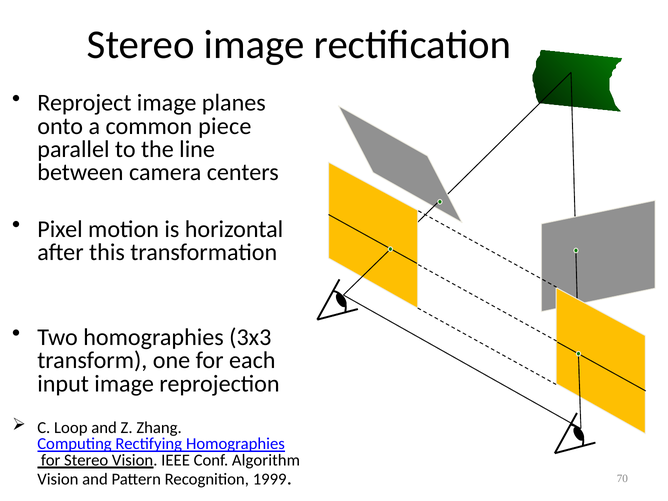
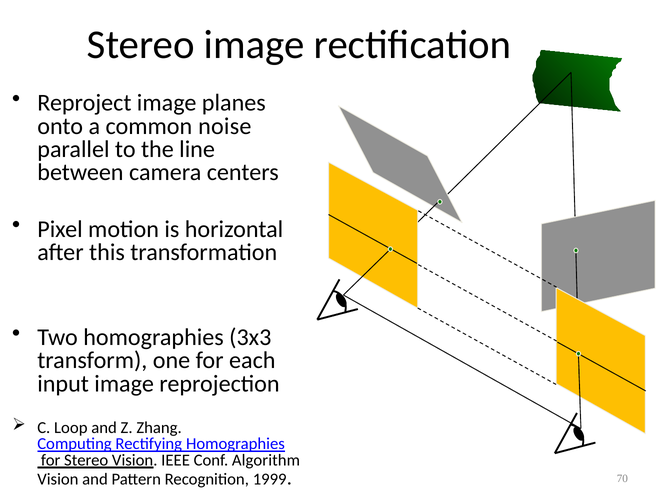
piece: piece -> noise
